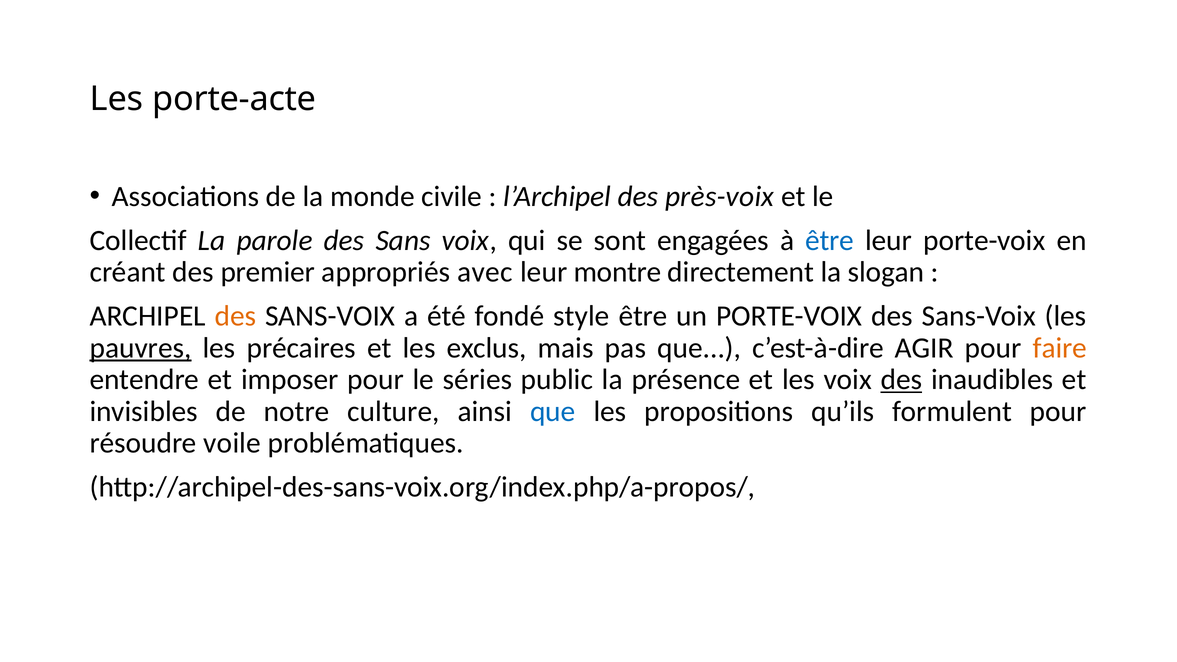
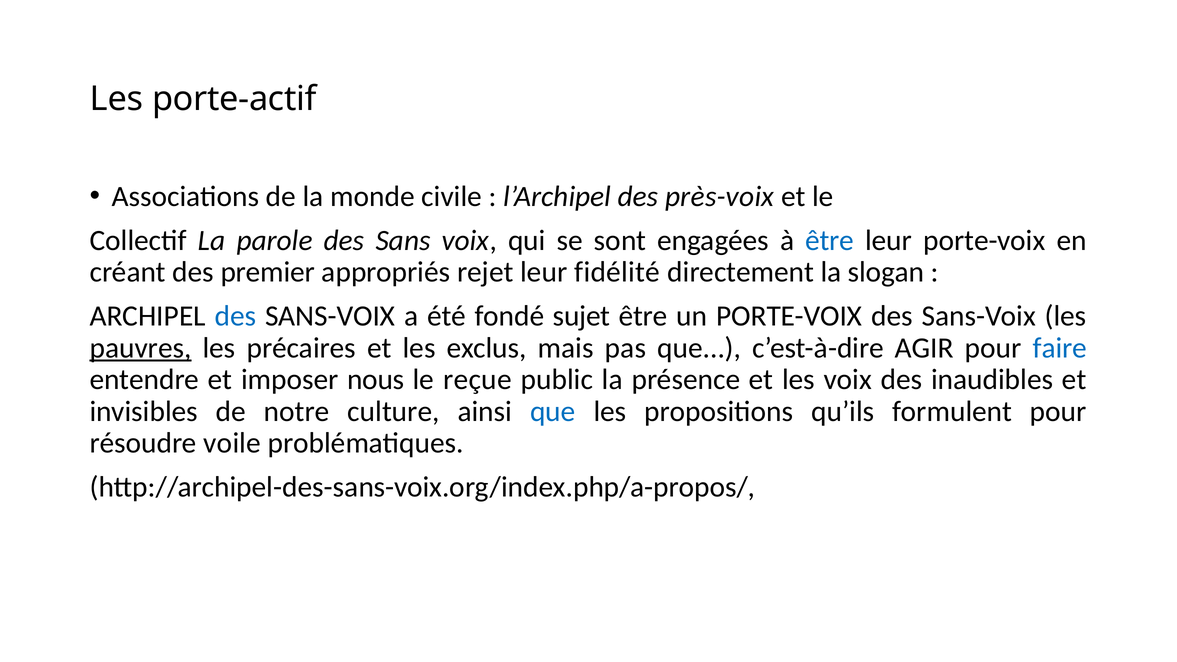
porte-acte: porte-acte -> porte-actif
avec: avec -> rejet
montre: montre -> fidélité
des at (235, 316) colour: orange -> blue
style: style -> sujet
faire colour: orange -> blue
imposer pour: pour -> nous
séries: séries -> reçue
des at (901, 380) underline: present -> none
